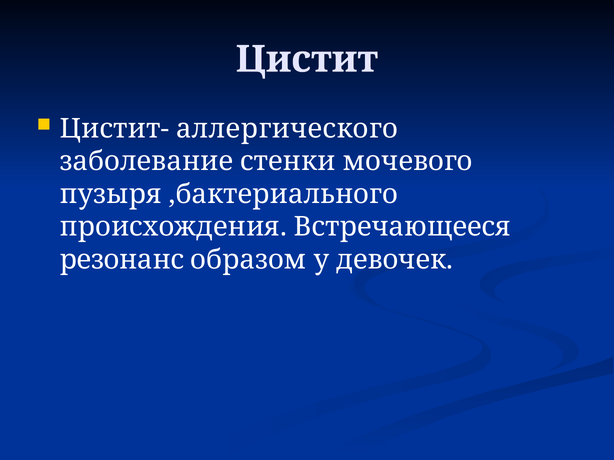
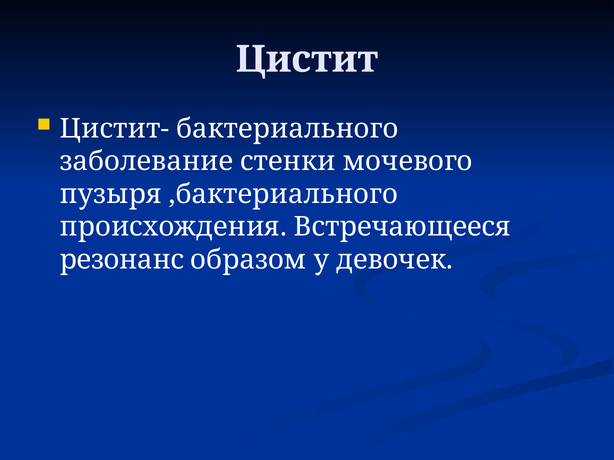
аллергического: аллергического -> бактериального
